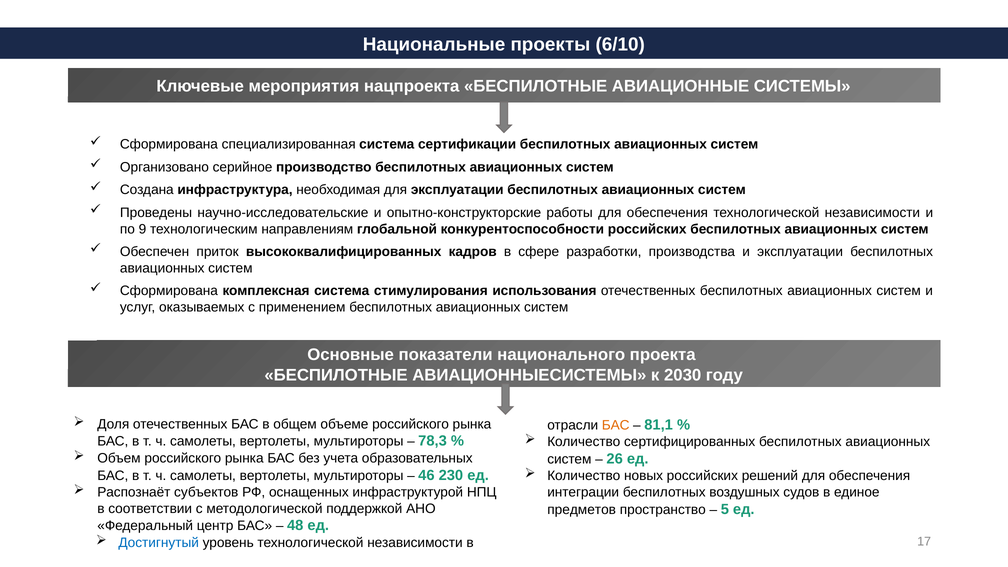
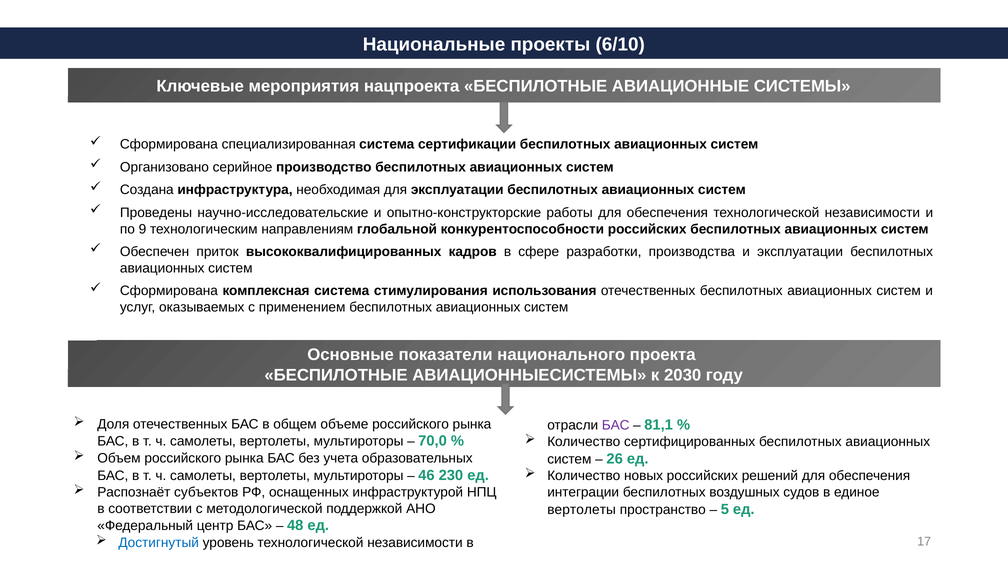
БАС at (616, 425) colour: orange -> purple
78,3: 78,3 -> 70,0
предметов at (582, 510): предметов -> вертолеты
